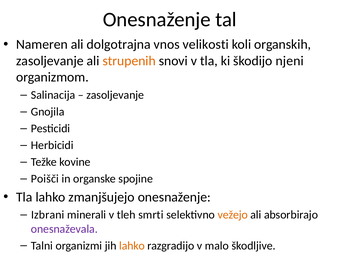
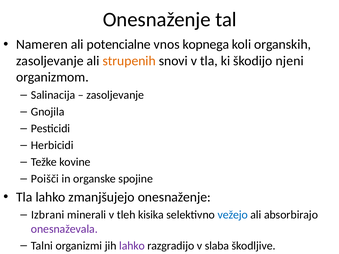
dolgotrajna: dolgotrajna -> potencialne
velikosti: velikosti -> kopnega
smrti: smrti -> kisika
vežejo colour: orange -> blue
lahko at (132, 246) colour: orange -> purple
malo: malo -> slaba
